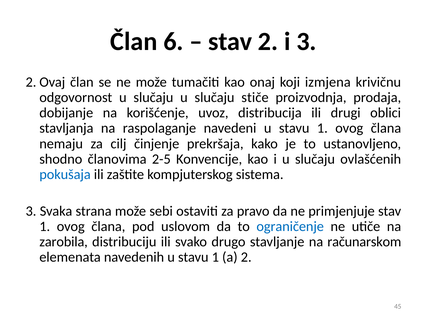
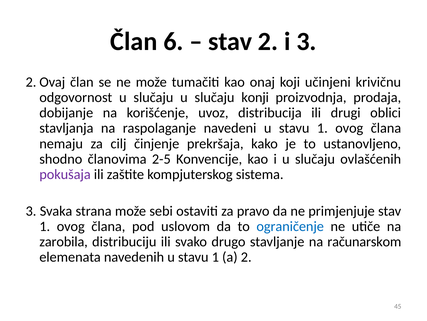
izmjena: izmjena -> učinjeni
stiče: stiče -> konji
pokušaja colour: blue -> purple
